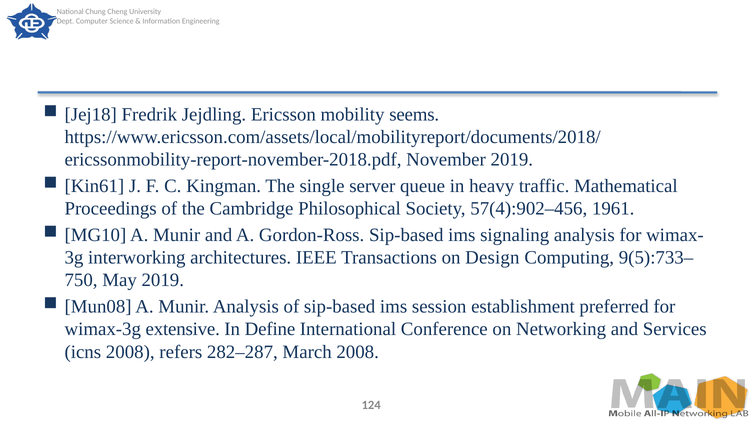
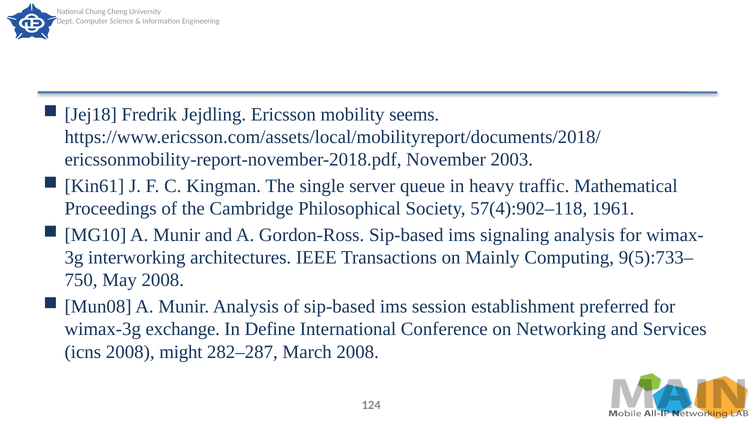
November 2019: 2019 -> 2003
57(4):902–456: 57(4):902–456 -> 57(4):902–118
Design: Design -> Mainly
May 2019: 2019 -> 2008
extensive: extensive -> exchange
refers: refers -> might
